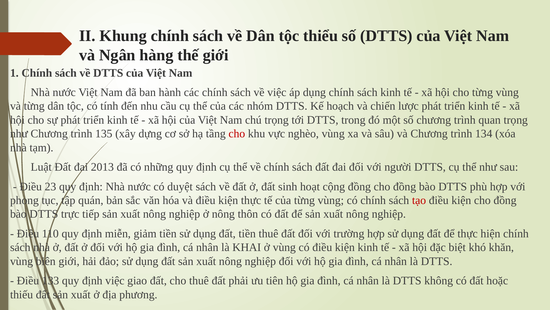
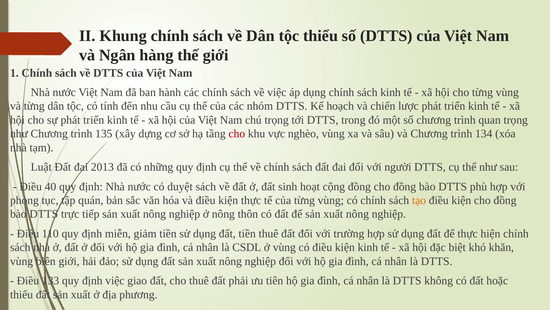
23: 23 -> 40
tạo colour: red -> orange
KHAI: KHAI -> CSDL
